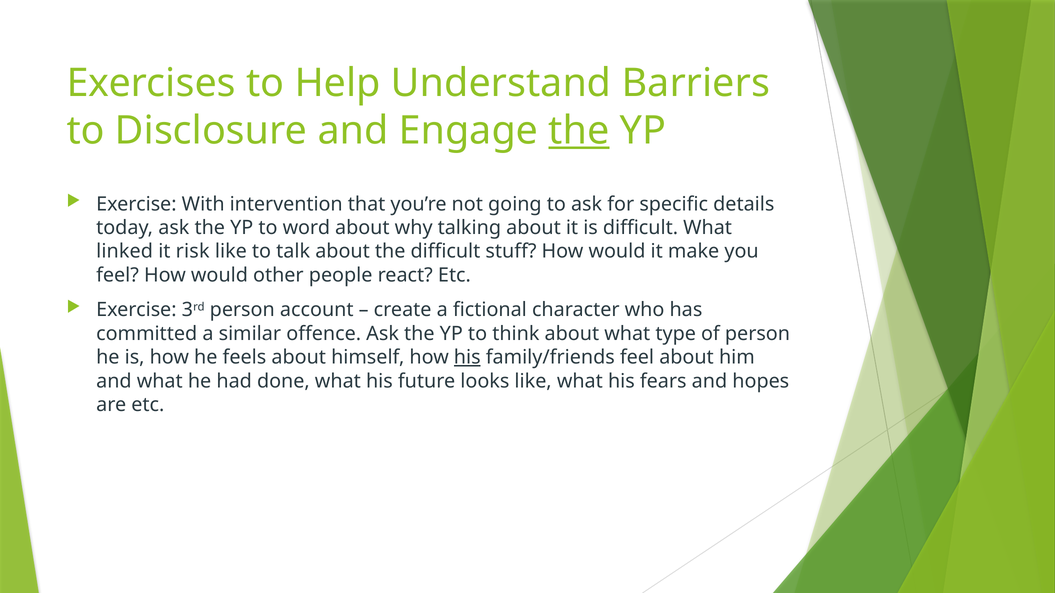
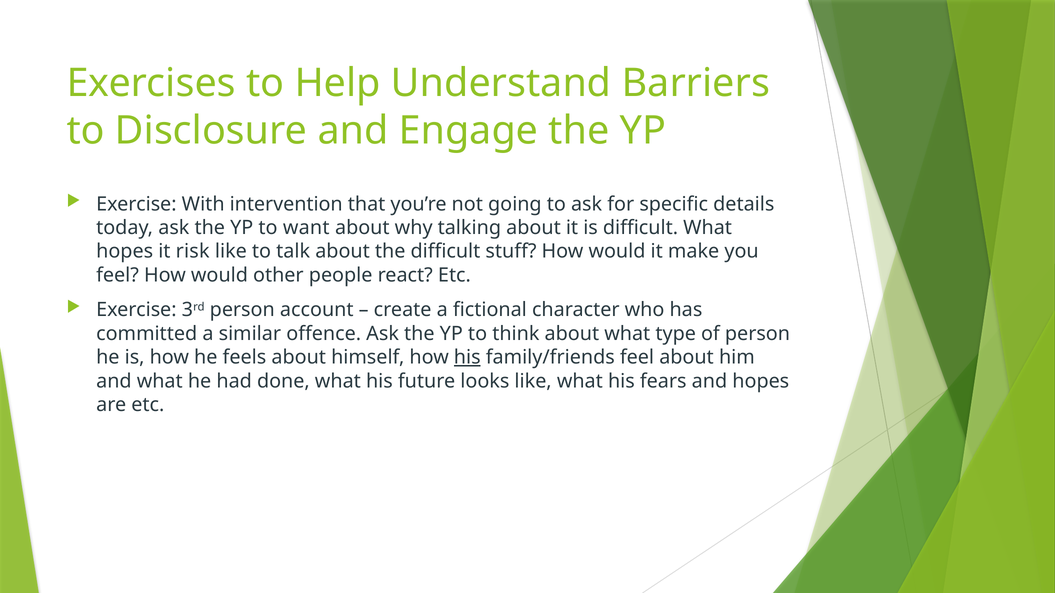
the at (579, 131) underline: present -> none
word: word -> want
linked at (125, 252): linked -> hopes
